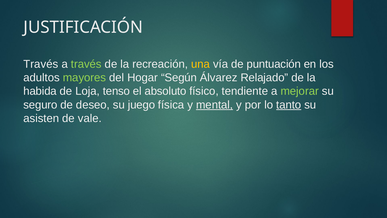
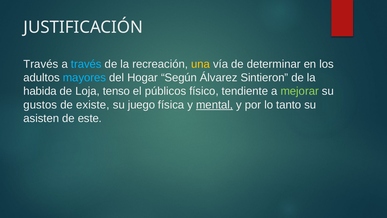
través at (86, 64) colour: light green -> light blue
puntuación: puntuación -> determinar
mayores colour: light green -> light blue
Relajado: Relajado -> Sintieron
absoluto: absoluto -> públicos
seguro: seguro -> gustos
deseo: deseo -> existe
tanto underline: present -> none
vale: vale -> este
